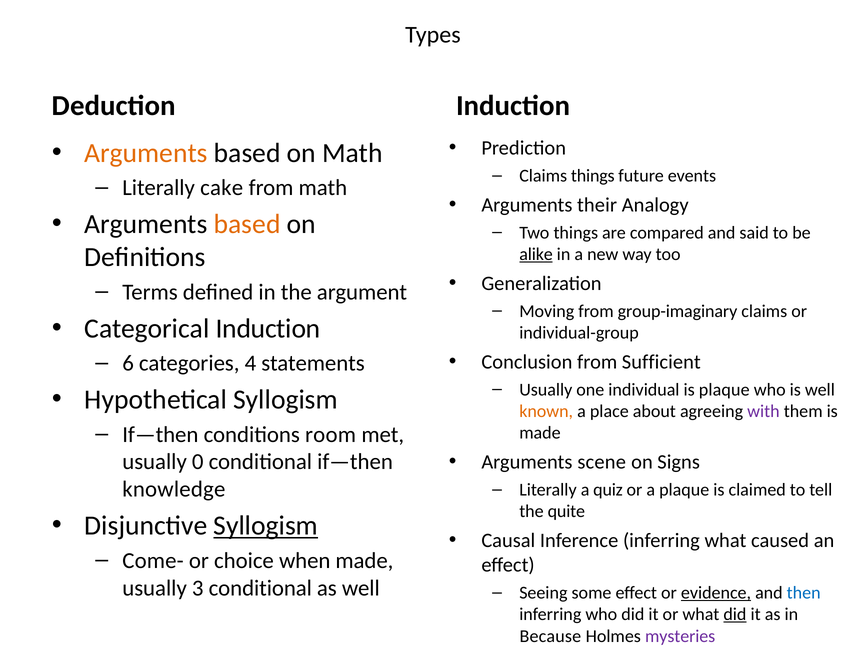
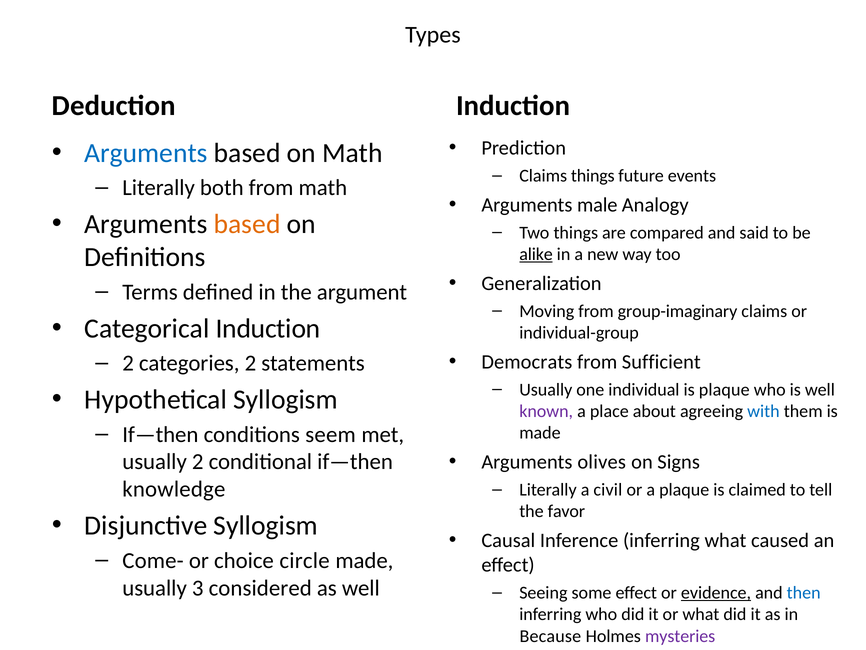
Arguments at (146, 153) colour: orange -> blue
cake: cake -> both
their: their -> male
Conclusion: Conclusion -> Democrats
6 at (128, 363): 6 -> 2
categories 4: 4 -> 2
known colour: orange -> purple
with colour: purple -> blue
room: room -> seem
scene: scene -> olives
usually 0: 0 -> 2
quiz: quiz -> civil
quite: quite -> favor
Syllogism at (266, 525) underline: present -> none
when: when -> circle
3 conditional: conditional -> considered
did at (735, 614) underline: present -> none
